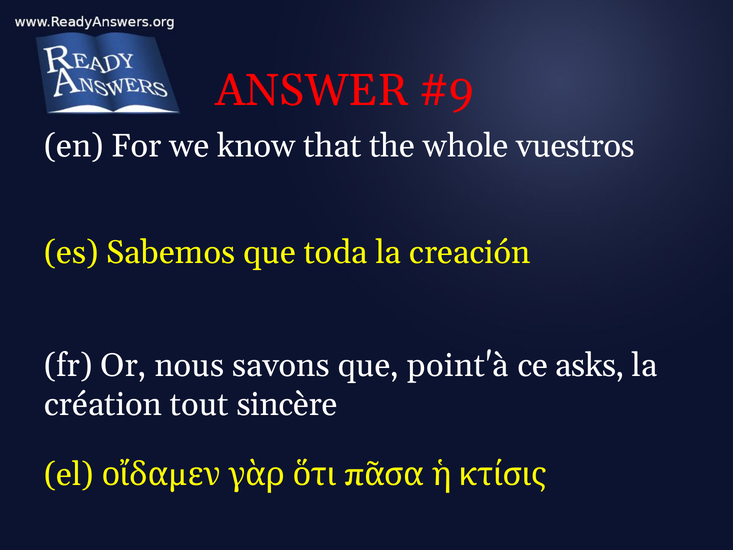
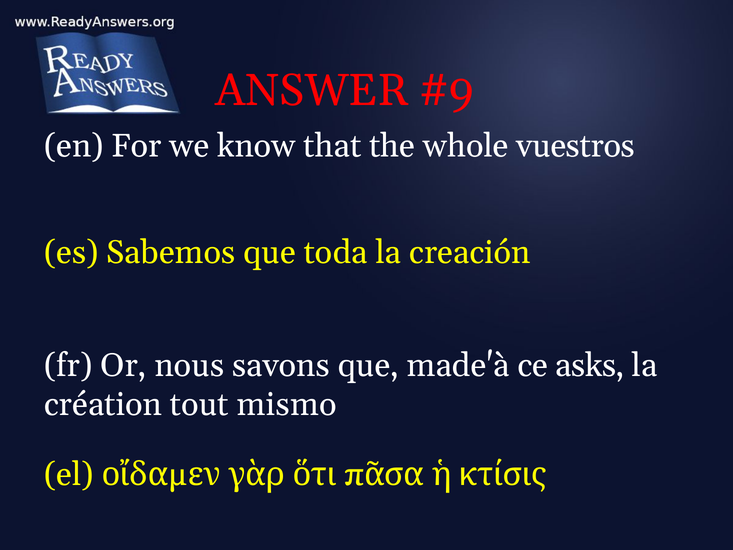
point'à: point'à -> made'à
sincère: sincère -> mismo
